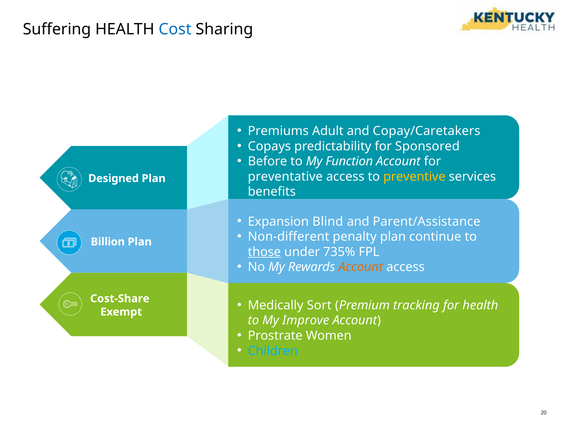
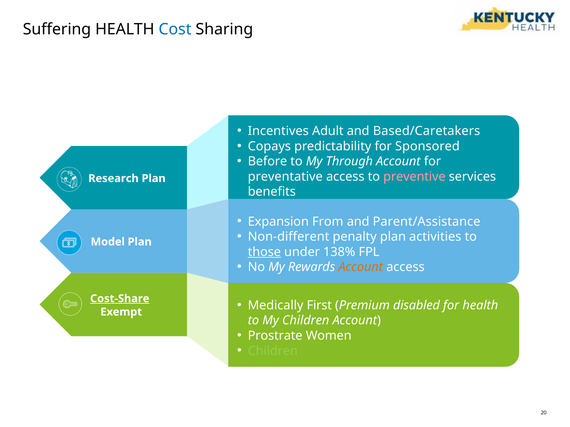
Premiums: Premiums -> Incentives
Copay/Caretakers: Copay/Caretakers -> Based/Caretakers
Function: Function -> Through
preventive colour: yellow -> pink
Designed: Designed -> Research
Blind: Blind -> From
continue: continue -> activities
Billion: Billion -> Model
735%: 735% -> 138%
Cost-Share underline: none -> present
Sort: Sort -> First
tracking: tracking -> disabled
My Improve: Improve -> Children
Children at (273, 351) colour: light blue -> light green
